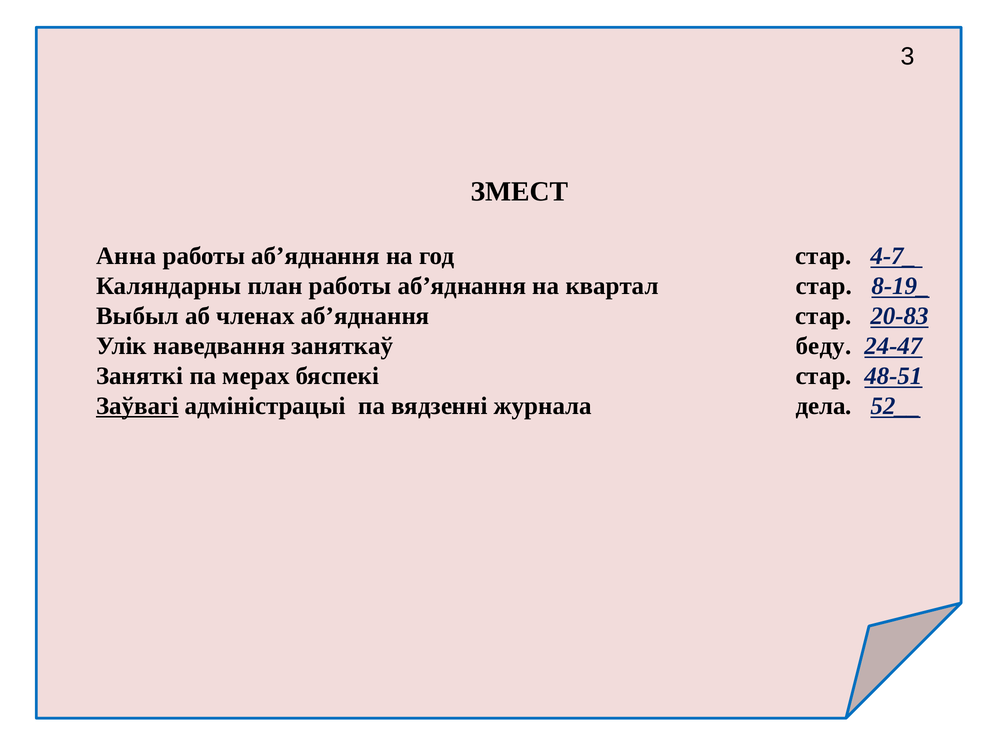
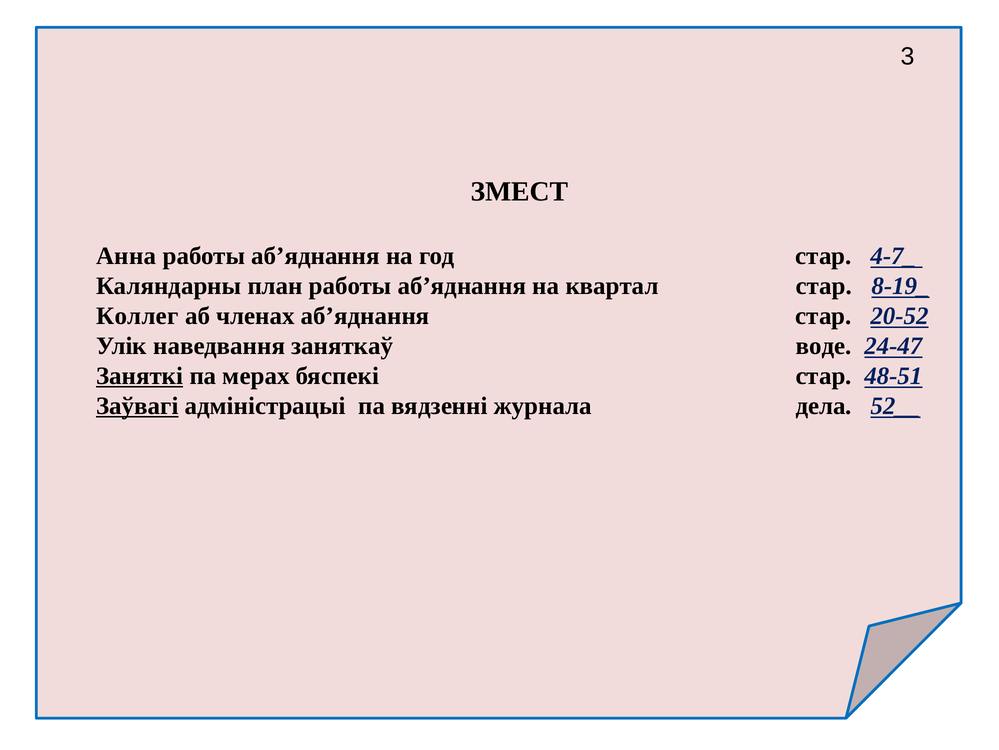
Выбыл: Выбыл -> Коллег
20-83: 20-83 -> 20-52
беду: беду -> воде
Заняткі underline: none -> present
